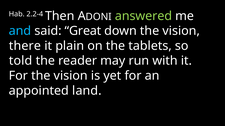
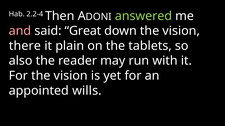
and colour: light blue -> pink
told: told -> also
land: land -> wills
